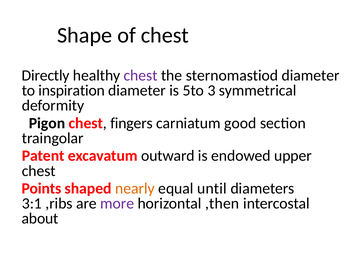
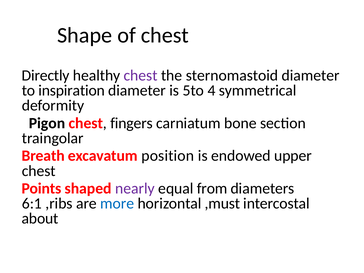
sternomastiod: sternomastiod -> sternomastoid
3: 3 -> 4
good: good -> bone
Patent: Patent -> Breath
outward: outward -> position
nearly colour: orange -> purple
until: until -> from
3:1: 3:1 -> 6:1
more colour: purple -> blue
,then: ,then -> ,must
